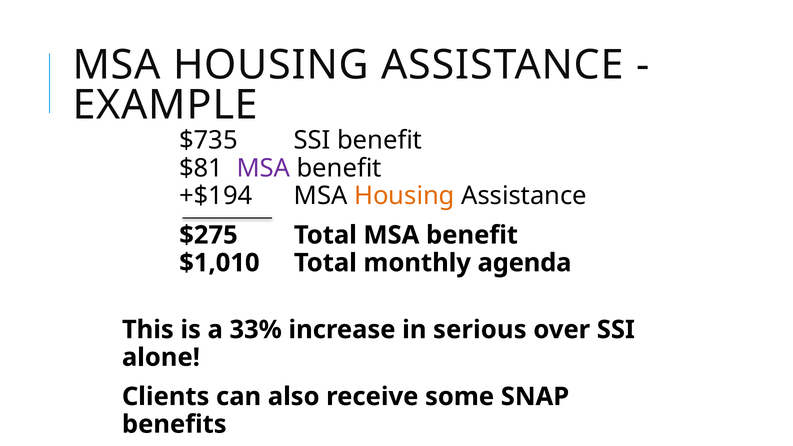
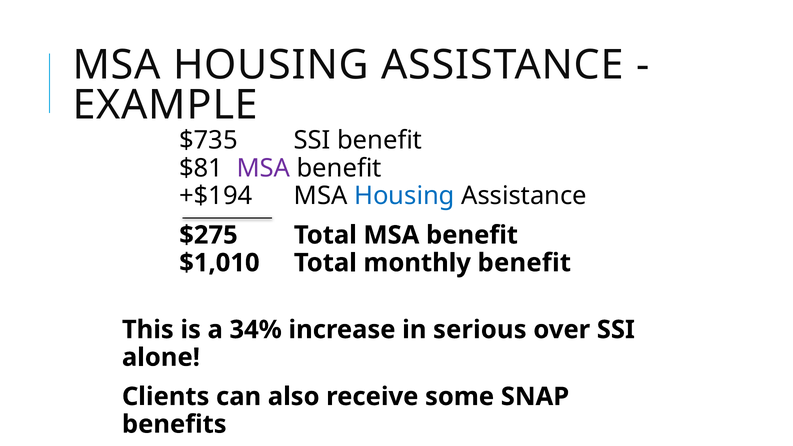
Housing at (404, 196) colour: orange -> blue
monthly agenda: agenda -> benefit
33%: 33% -> 34%
